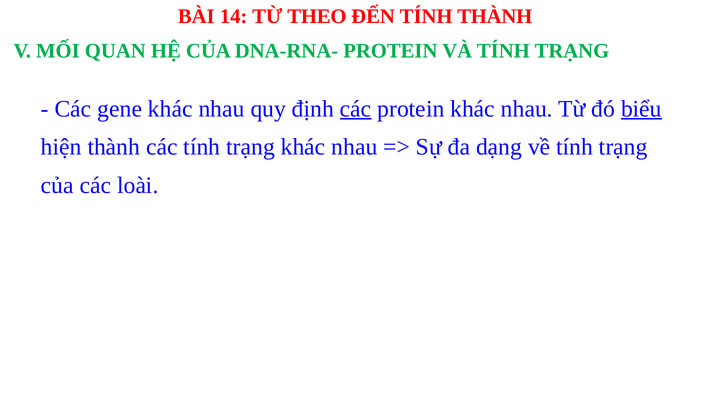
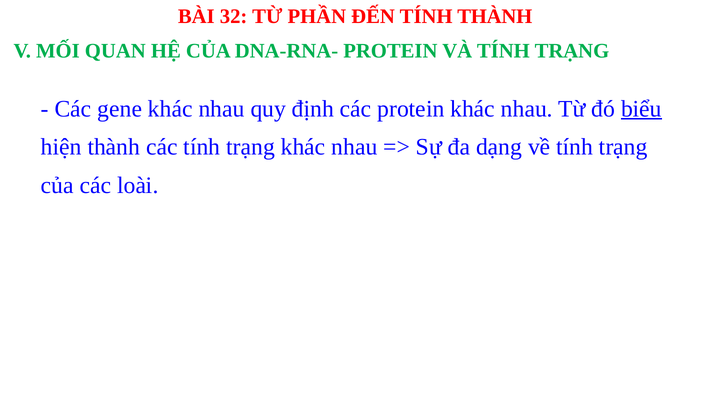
14: 14 -> 32
THEO: THEO -> PHẦN
các at (356, 109) underline: present -> none
